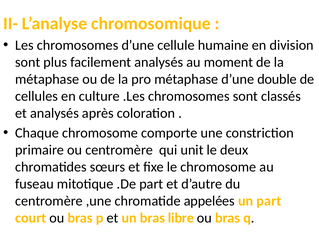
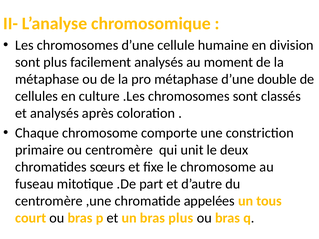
un part: part -> tous
bras libre: libre -> plus
